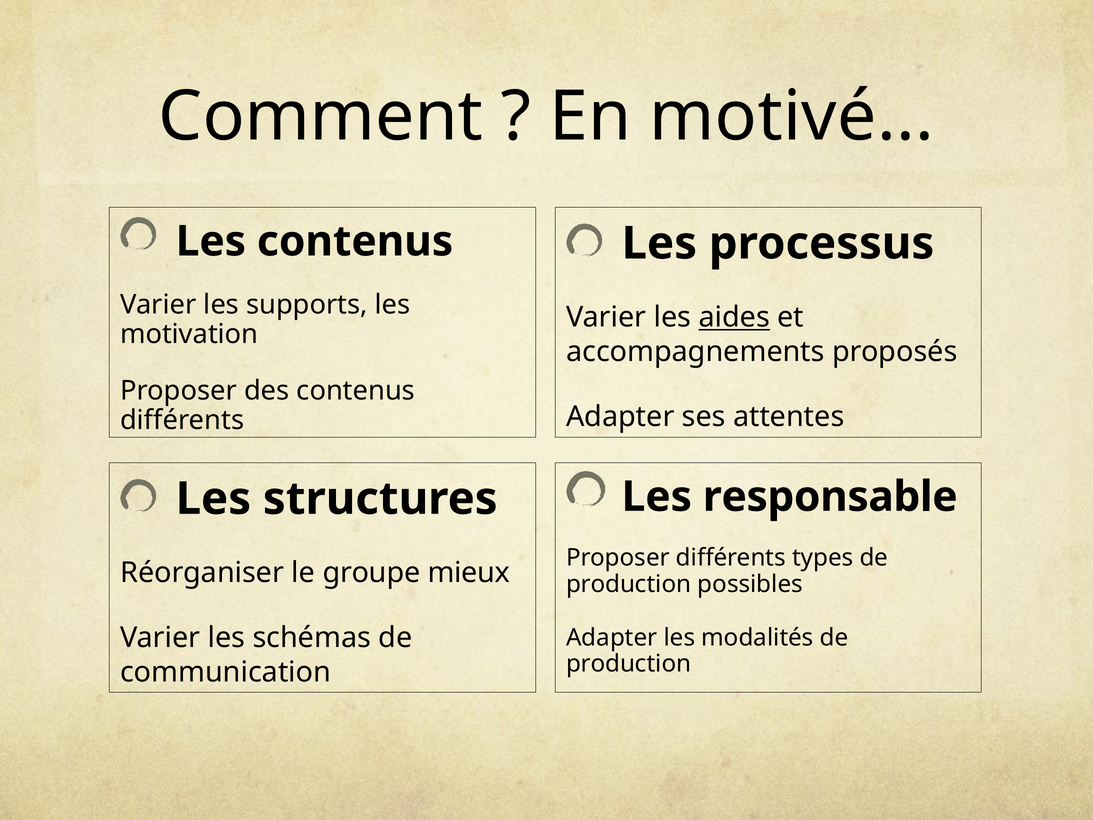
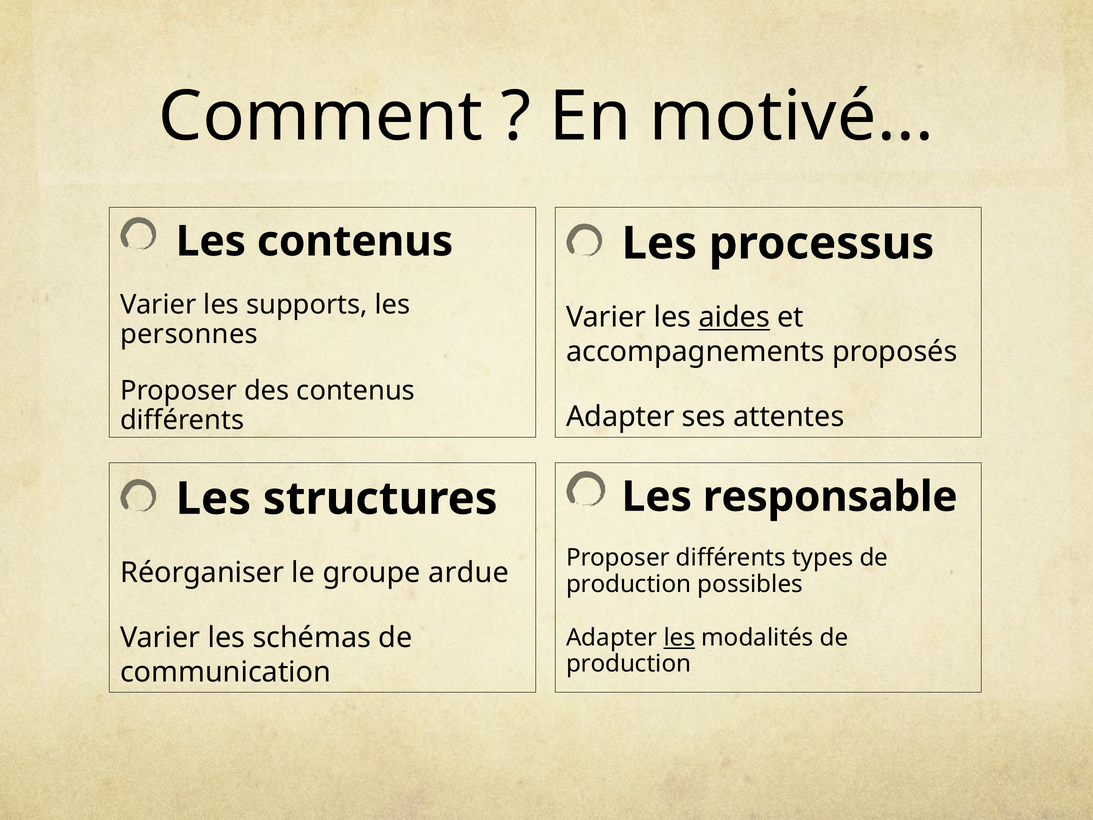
motivation: motivation -> personnes
mieux: mieux -> ardue
les at (679, 637) underline: none -> present
